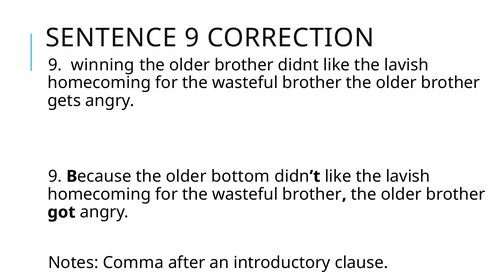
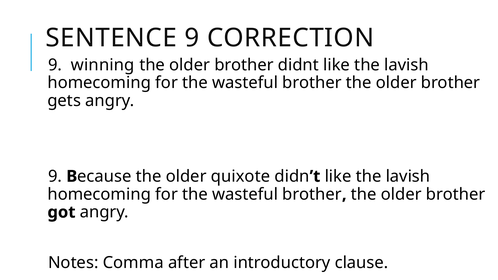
bottom: bottom -> quixote
